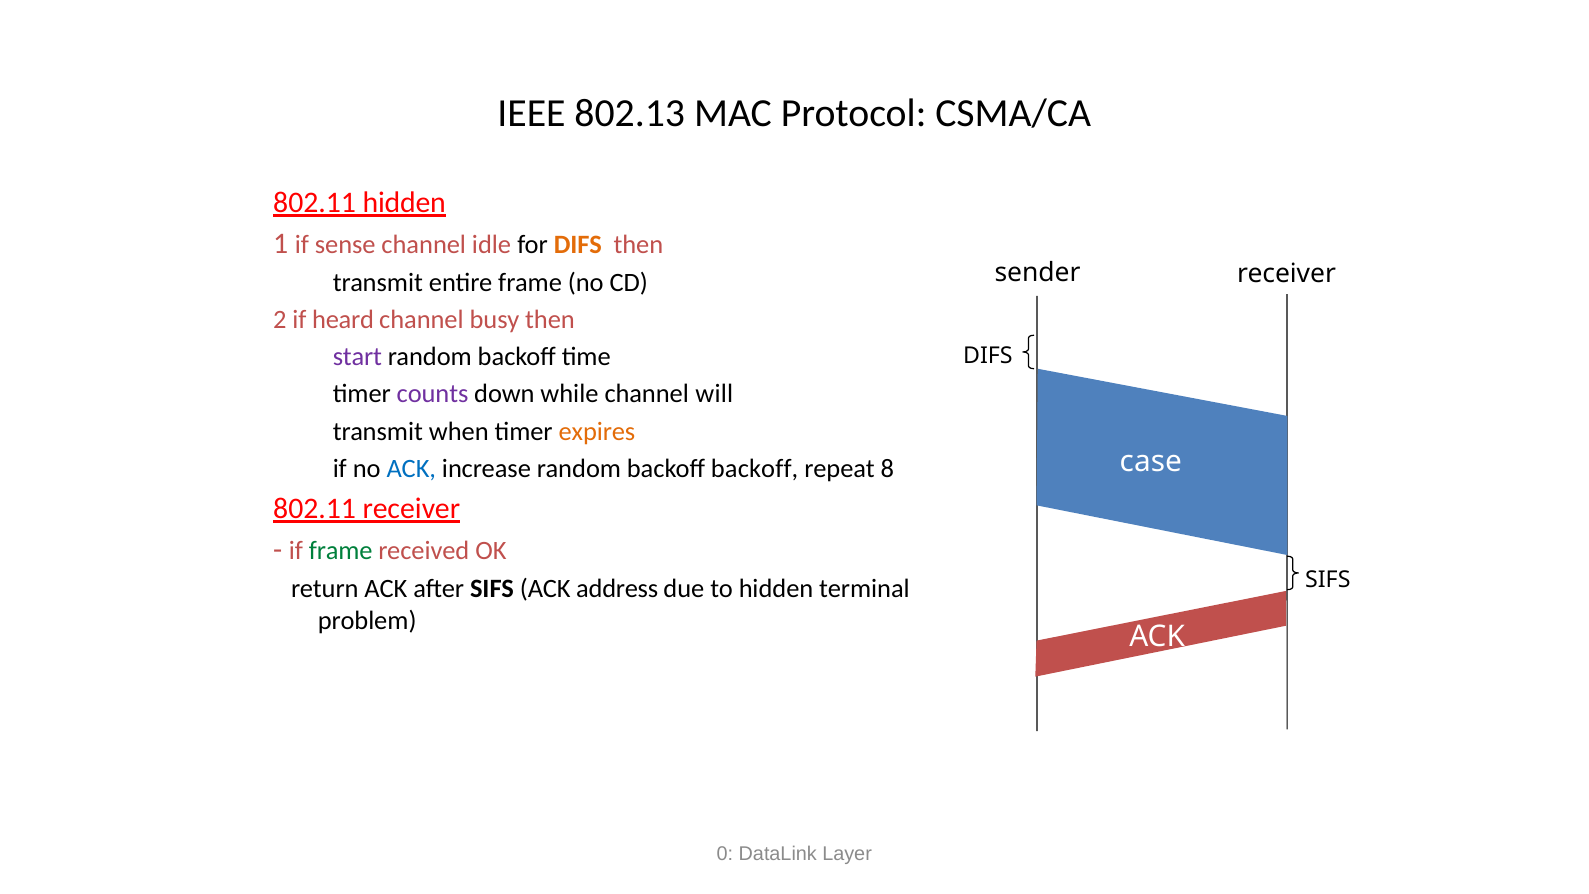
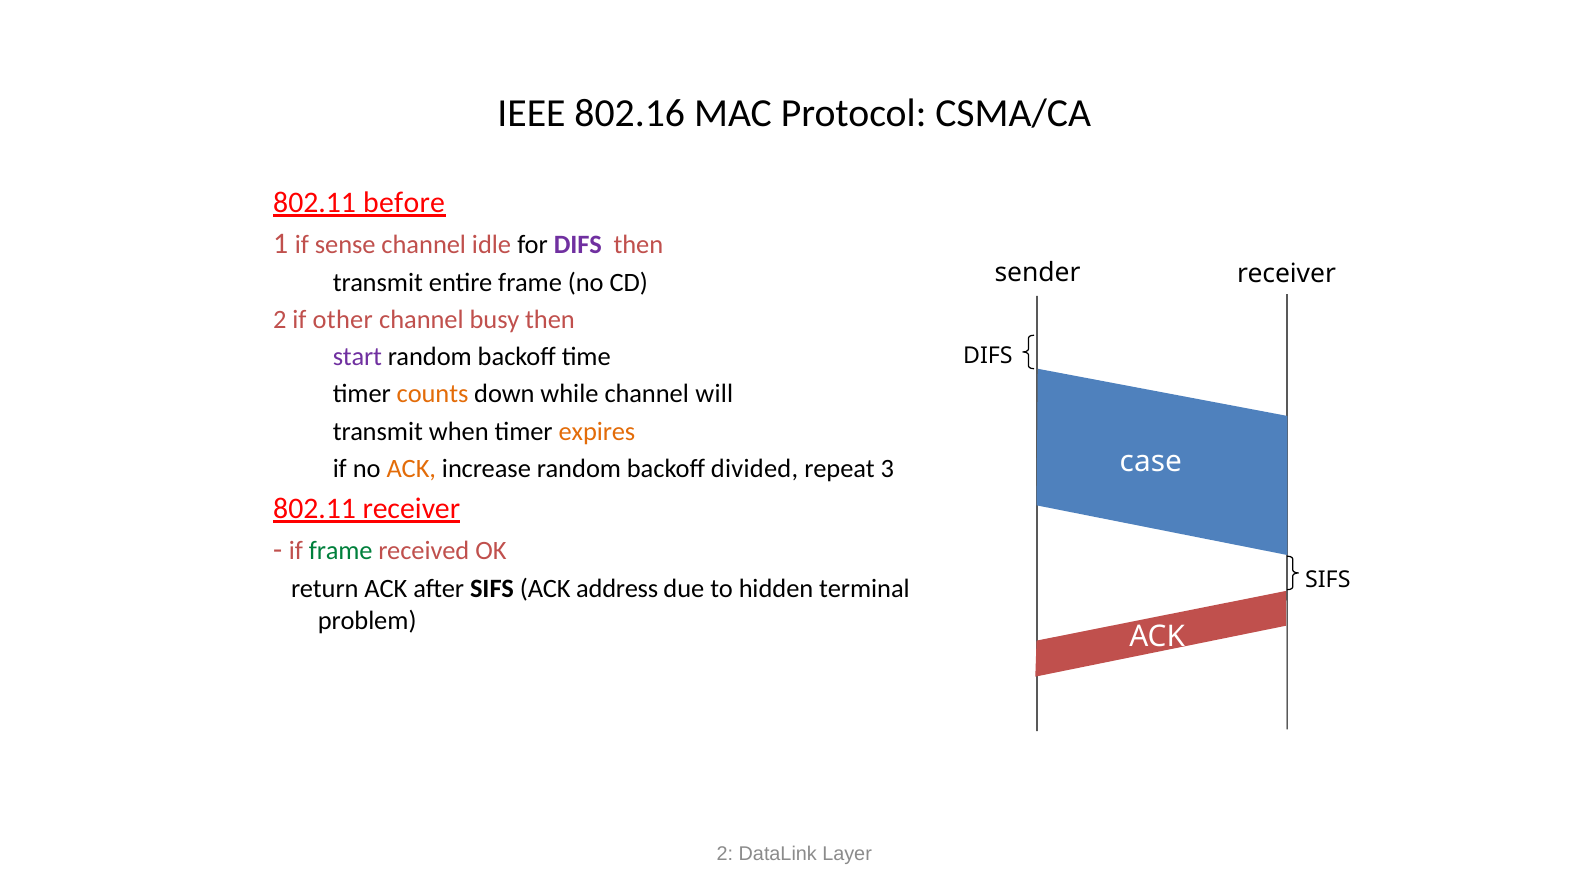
802.13: 802.13 -> 802.16
802.11 hidden: hidden -> before
DIFS at (578, 245) colour: orange -> purple
heard: heard -> other
counts colour: purple -> orange
ACK at (411, 468) colour: blue -> orange
backoff backoff: backoff -> divided
8: 8 -> 3
0 at (725, 854): 0 -> 2
